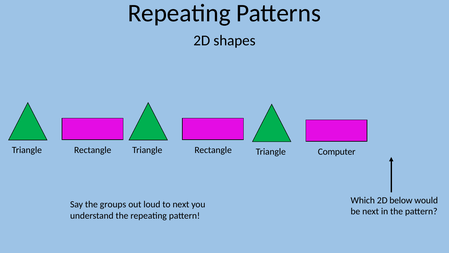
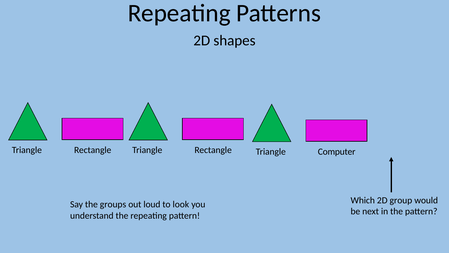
below: below -> group
to next: next -> look
